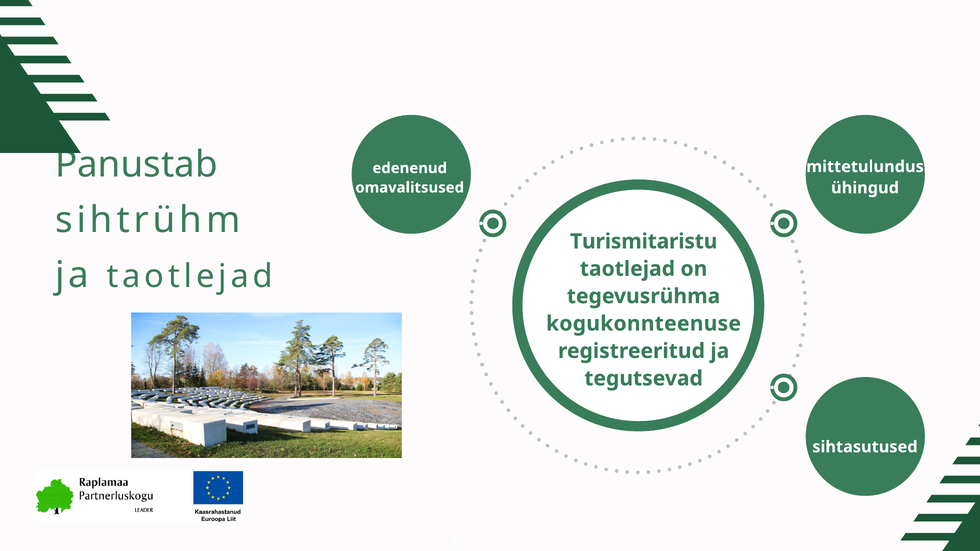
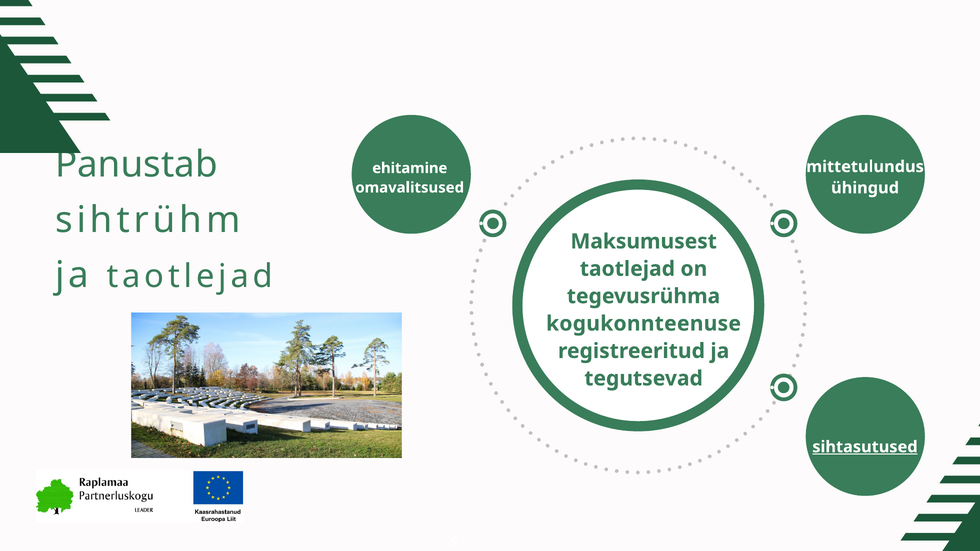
edenenud: edenenud -> ehitamine
Turismitaristu: Turismitaristu -> Maksumusest
sihtasutused underline: none -> present
